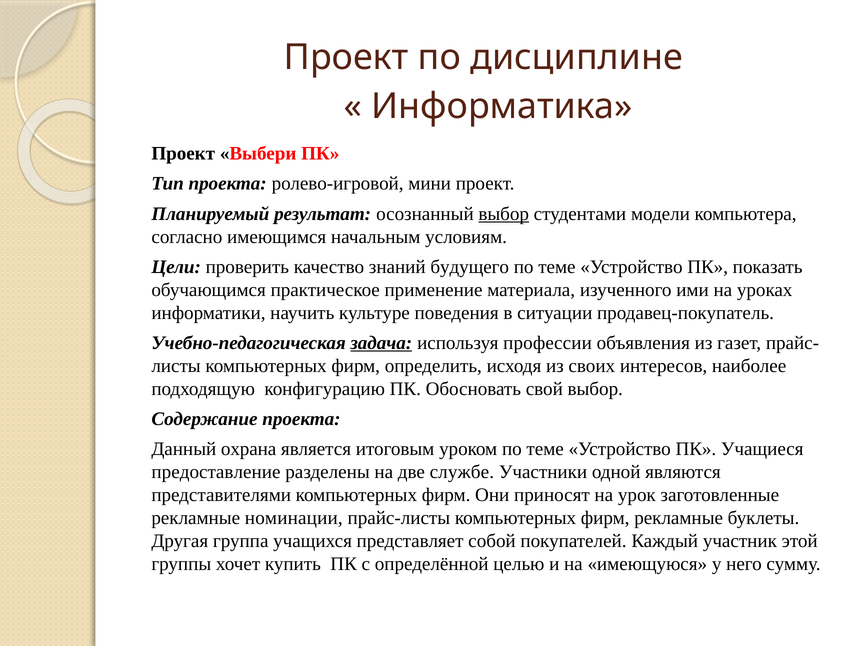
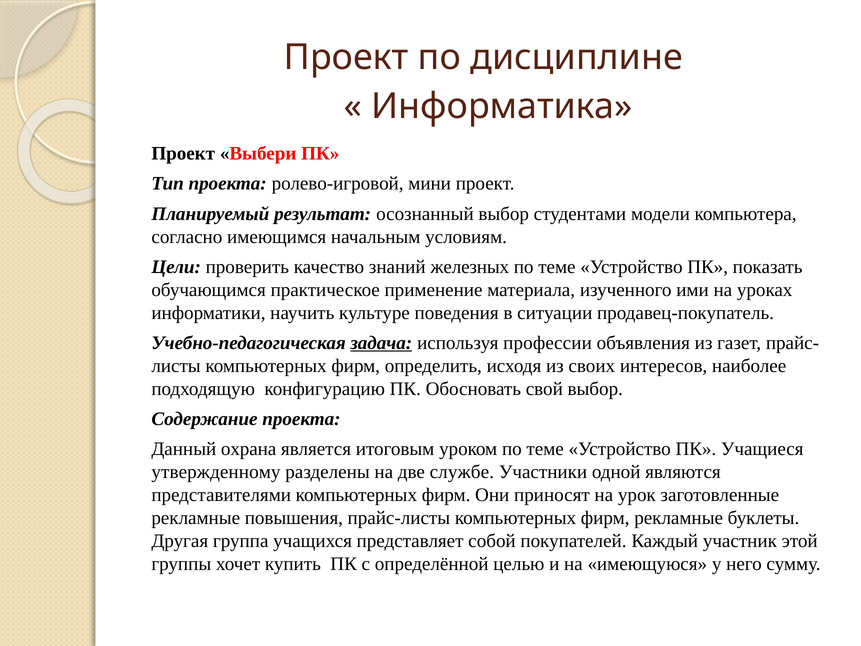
выбор at (504, 214) underline: present -> none
будущего: будущего -> железных
предоставление: предоставление -> утвержденному
номинации: номинации -> повышения
